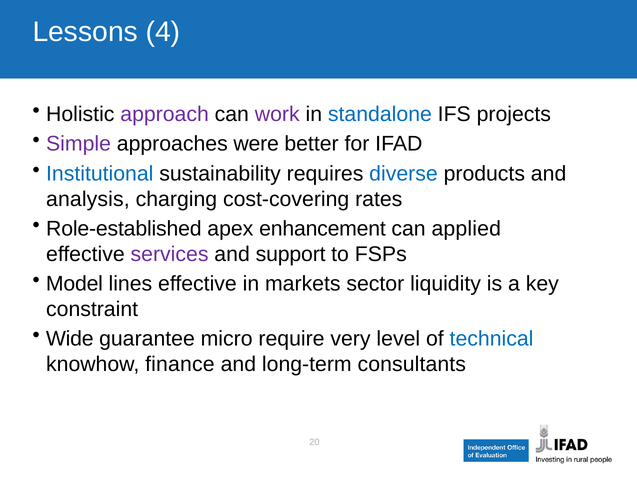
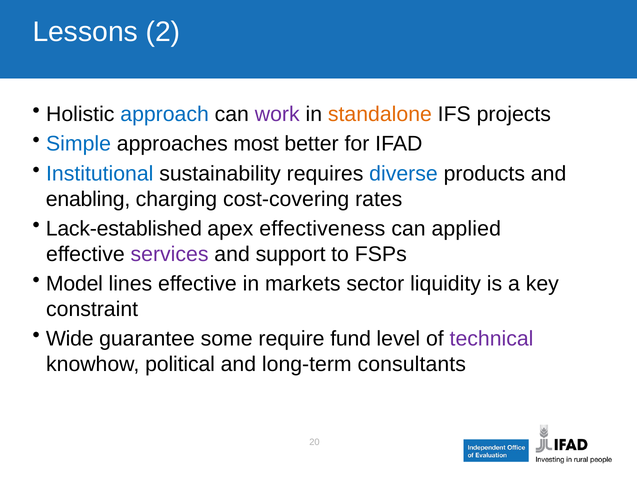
4: 4 -> 2
approach colour: purple -> blue
standalone colour: blue -> orange
Simple colour: purple -> blue
were: were -> most
analysis: analysis -> enabling
Role-established: Role-established -> Lack-established
enhancement: enhancement -> effectiveness
micro: micro -> some
very: very -> fund
technical colour: blue -> purple
finance: finance -> political
